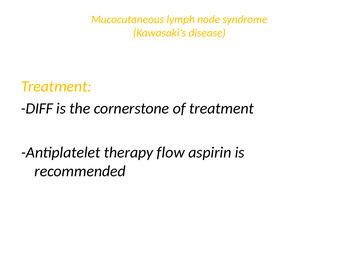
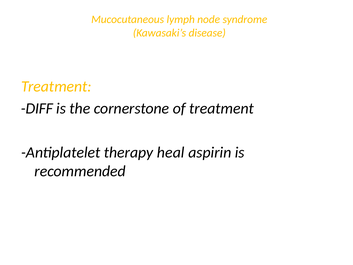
flow: flow -> heal
